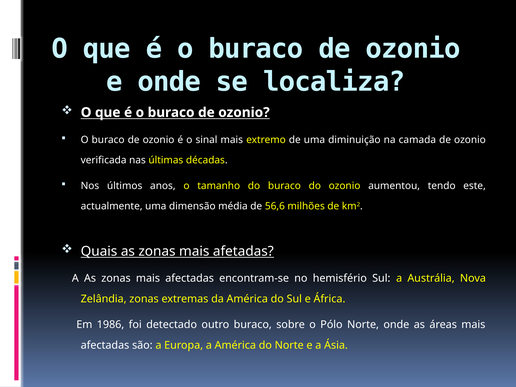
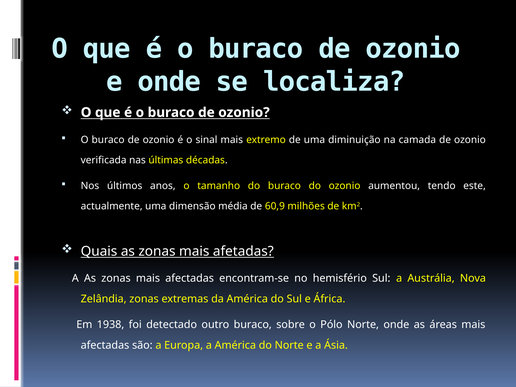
56,6: 56,6 -> 60,9
1986: 1986 -> 1938
